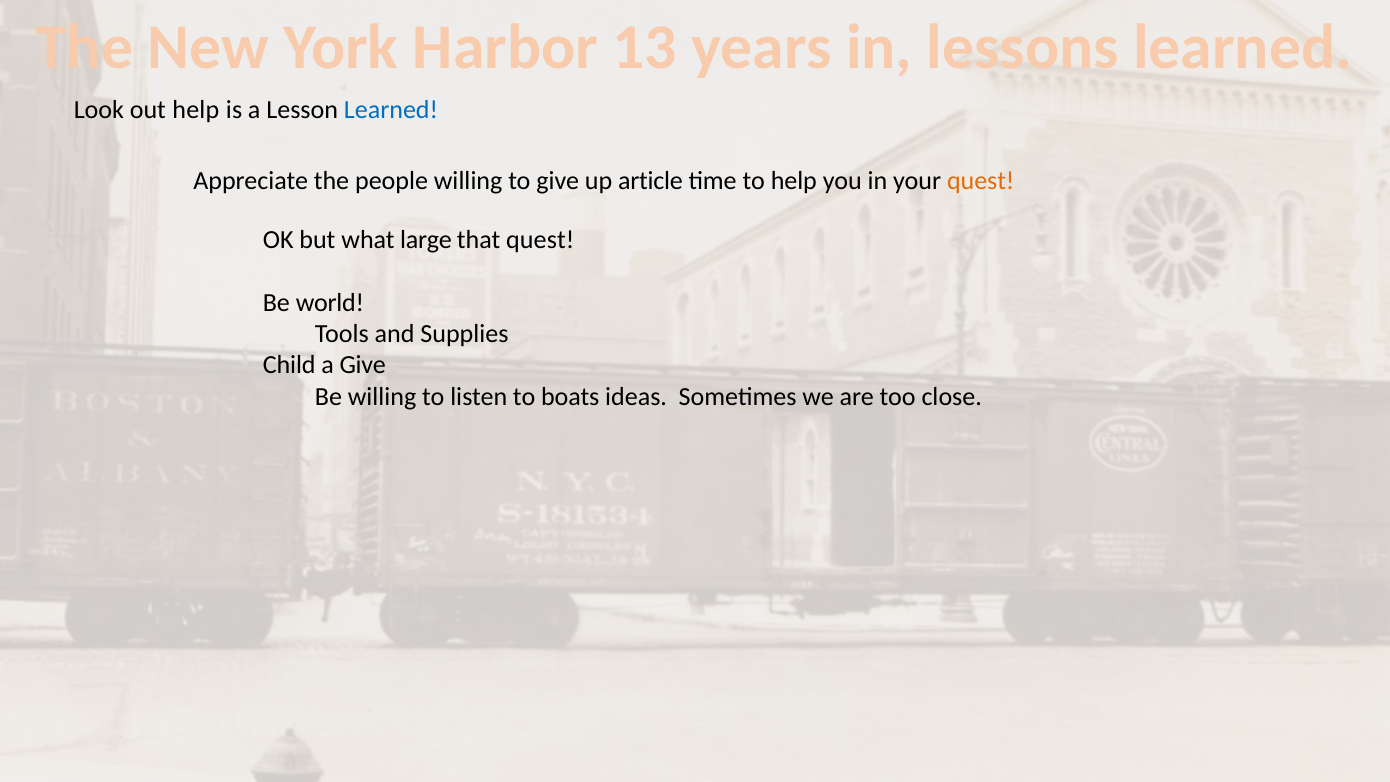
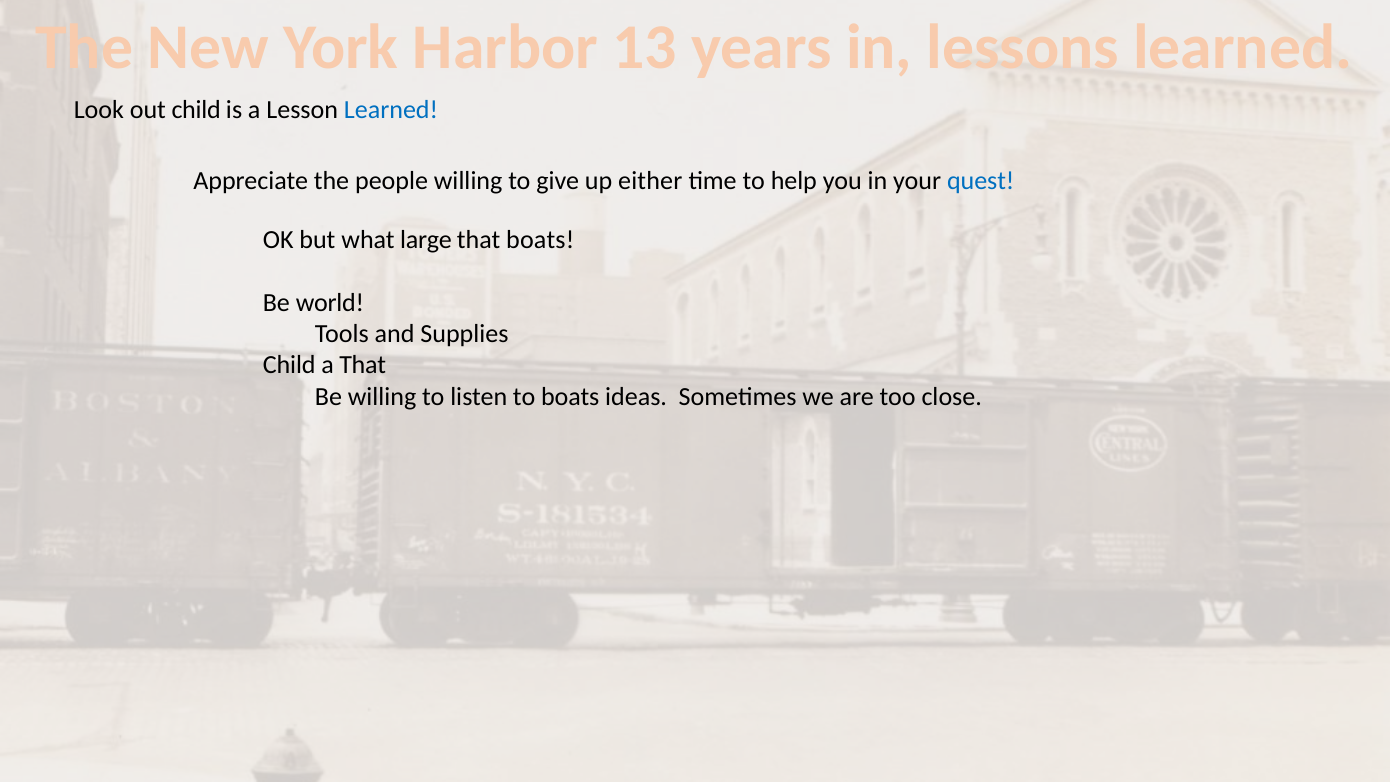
out help: help -> child
article: article -> either
quest at (981, 181) colour: orange -> blue
that quest: quest -> boats
a Give: Give -> That
